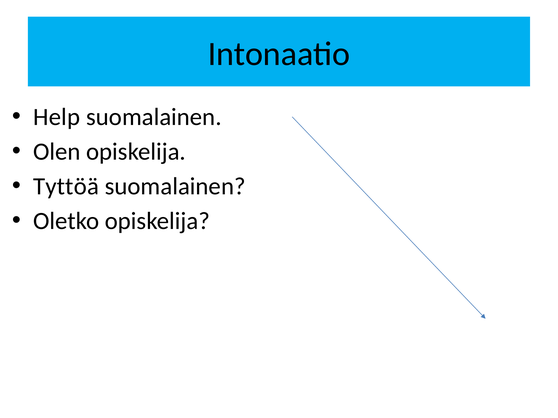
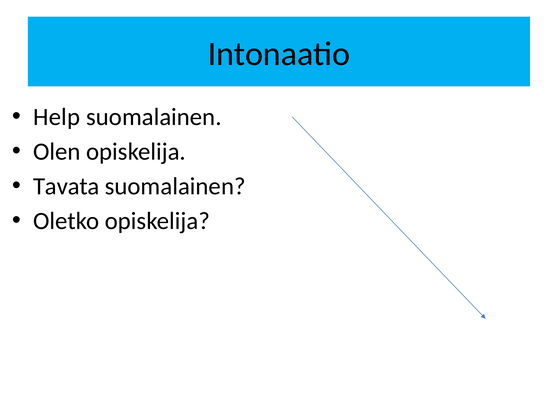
Tyttöä: Tyttöä -> Tavata
